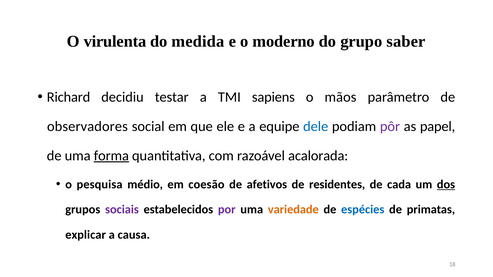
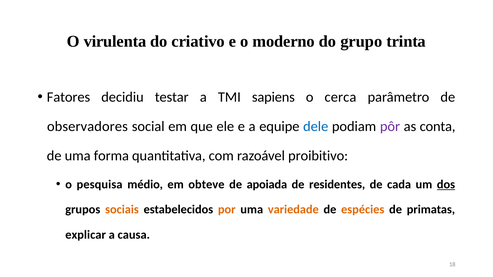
medida: medida -> criativo
saber: saber -> trinta
Richard: Richard -> Fatores
mãos: mãos -> cerca
papel: papel -> conta
forma underline: present -> none
acalorada: acalorada -> proibitivo
coesão: coesão -> obteve
afetivos: afetivos -> apoiada
sociais colour: purple -> orange
por colour: purple -> orange
espécies colour: blue -> orange
